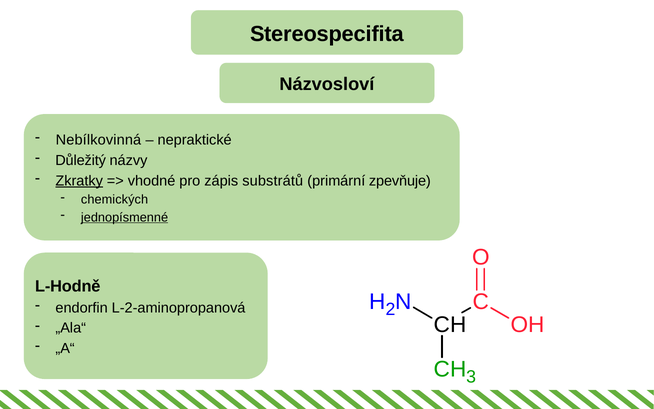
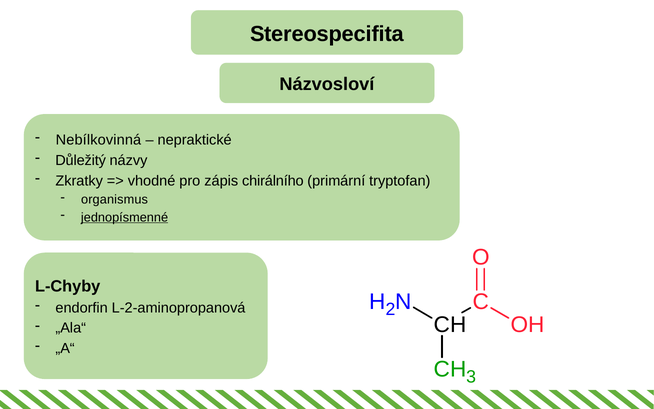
Zkratky underline: present -> none
substrátů: substrátů -> chirálního
zpevňuje: zpevňuje -> tryptofan
chemických: chemických -> organismus
L-Hodně: L-Hodně -> L-Chyby
